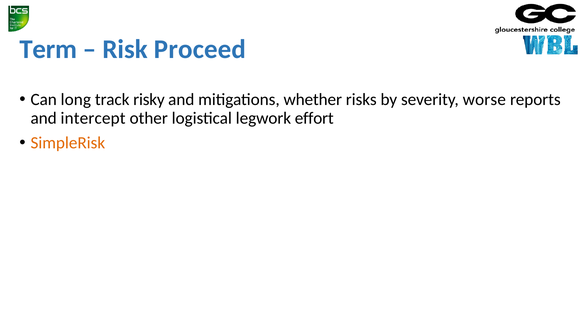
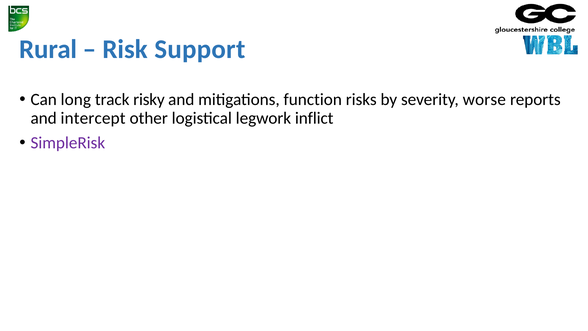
Term: Term -> Rural
Proceed: Proceed -> Support
whether: whether -> function
effort: effort -> inflict
SimpleRisk colour: orange -> purple
